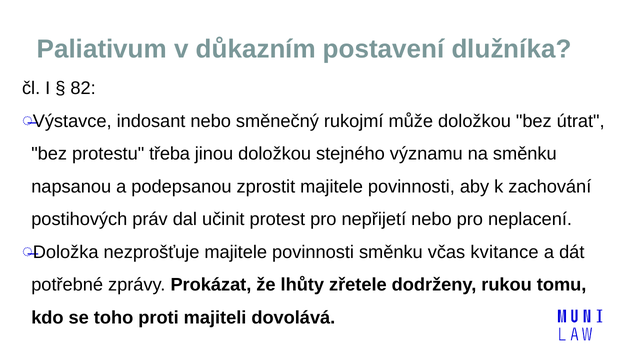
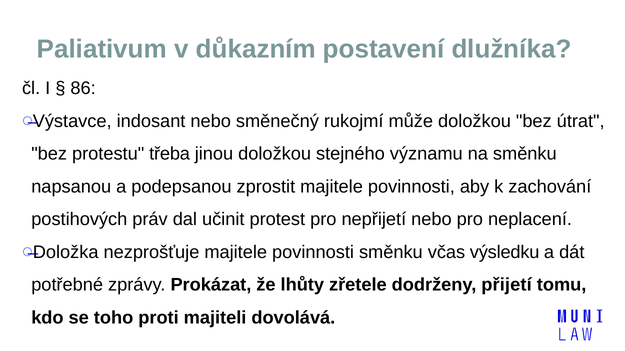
82: 82 -> 86
kvitance: kvitance -> výsledku
rukou: rukou -> přijetí
